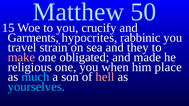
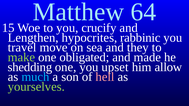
50: 50 -> 64
Garments: Garments -> Lengthen
strain: strain -> move
make colour: pink -> light green
religious: religious -> shedding
when: when -> upset
place: place -> allow
yourselves colour: light blue -> light green
